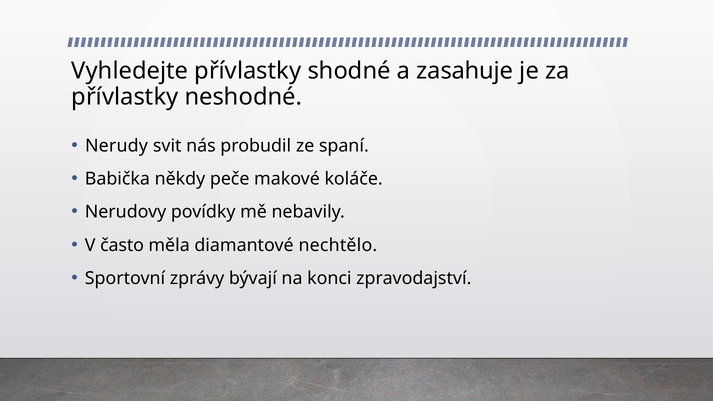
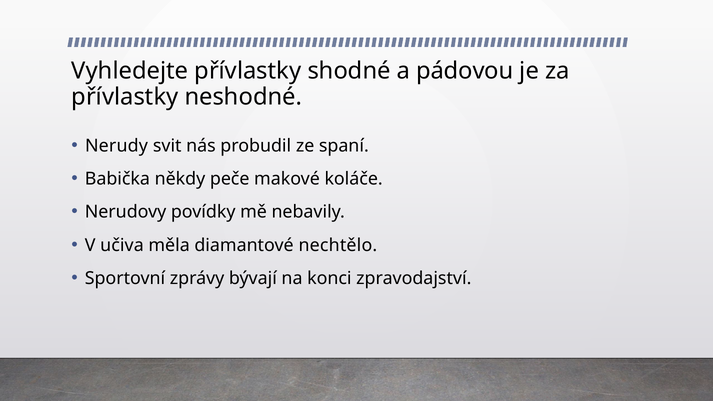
zasahuje: zasahuje -> pádovou
často: často -> učiva
